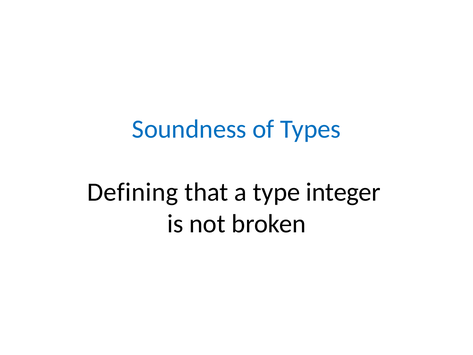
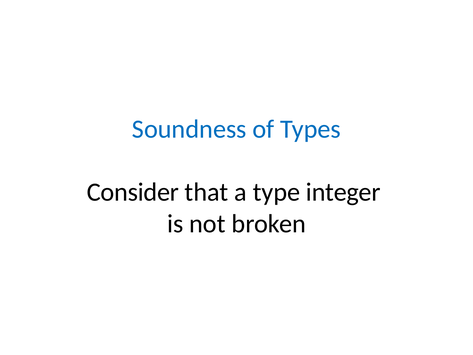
Defining: Defining -> Consider
